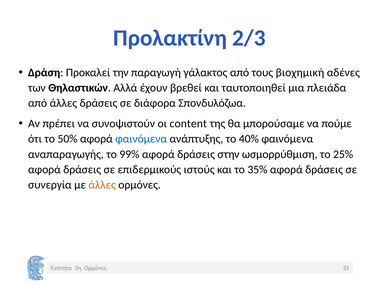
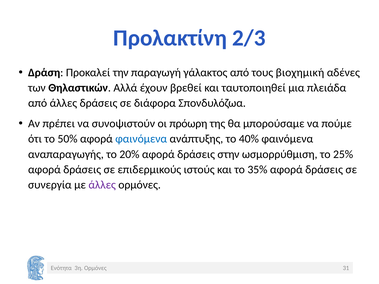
content: content -> πρόωρη
99%: 99% -> 20%
άλλες at (102, 185) colour: orange -> purple
